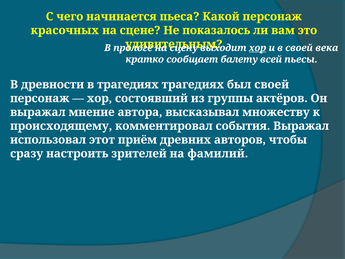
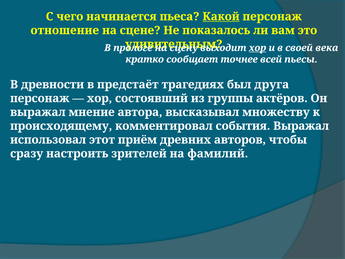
Какой underline: none -> present
красочных: красочных -> отношение
балету: балету -> точнее
в трагедиях: трагедиях -> предстаёт
был своей: своей -> друга
